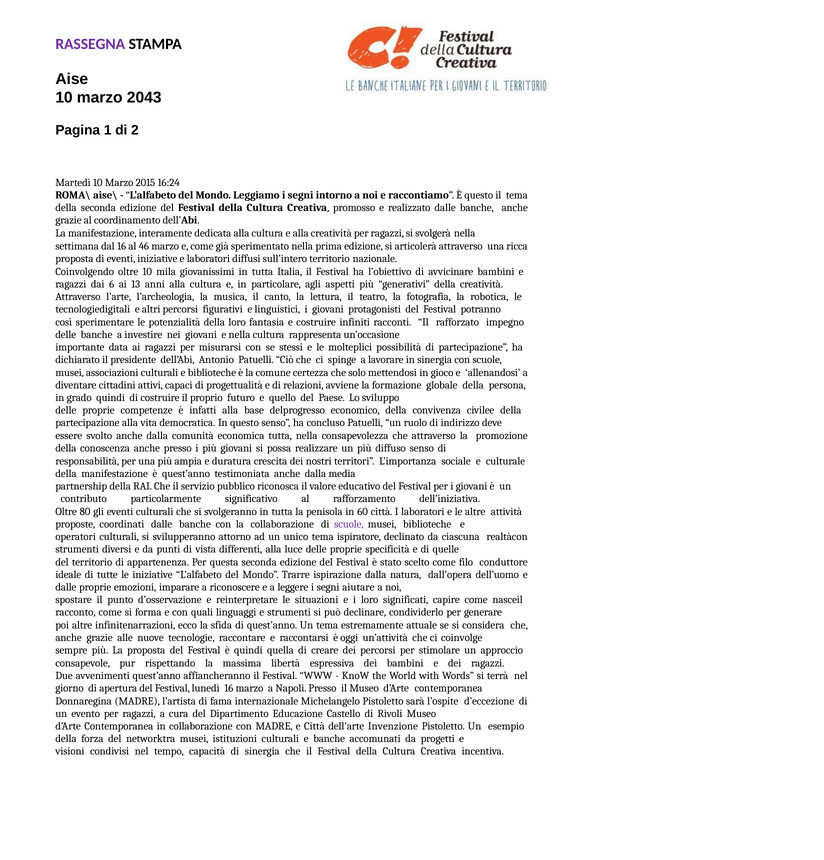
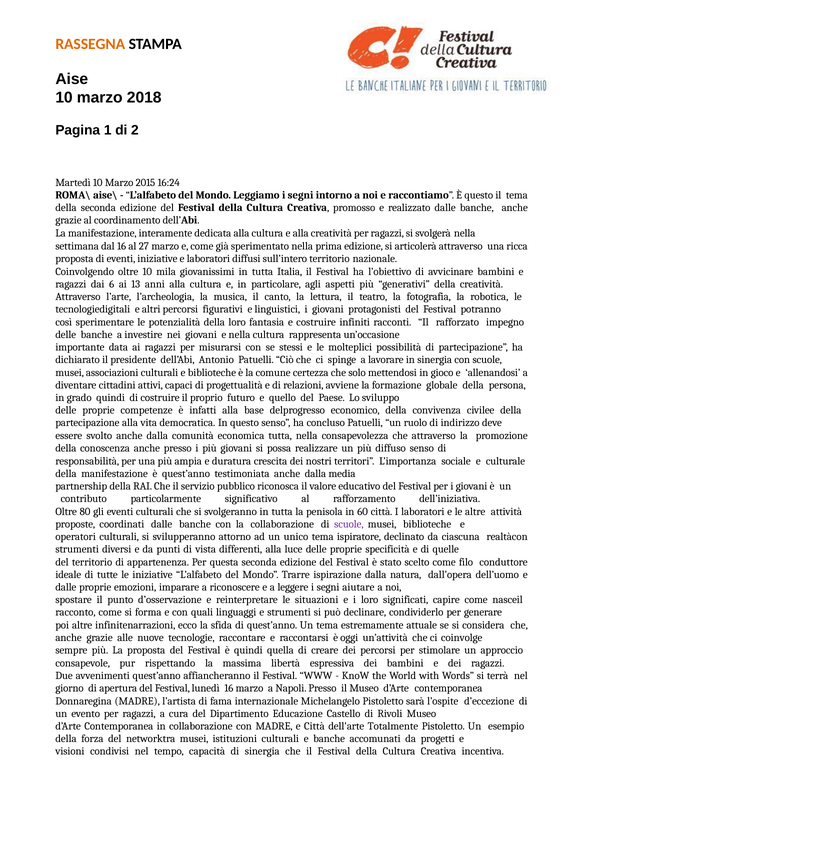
RASSEGNA colour: purple -> orange
2043: 2043 -> 2018
46: 46 -> 27
Invenzione: Invenzione -> Totalmente
